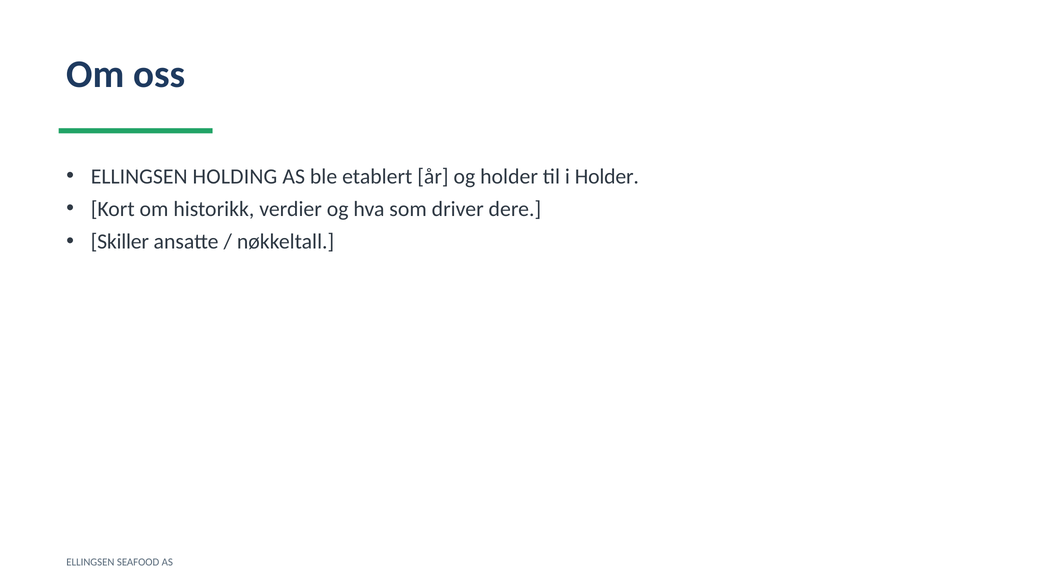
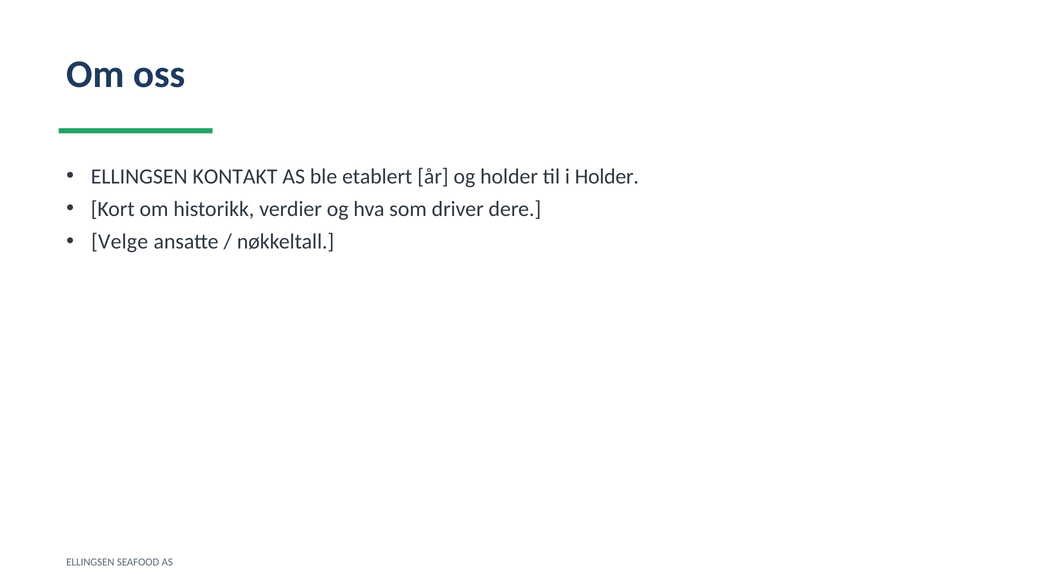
HOLDING: HOLDING -> KONTAKT
Skiller: Skiller -> Velge
